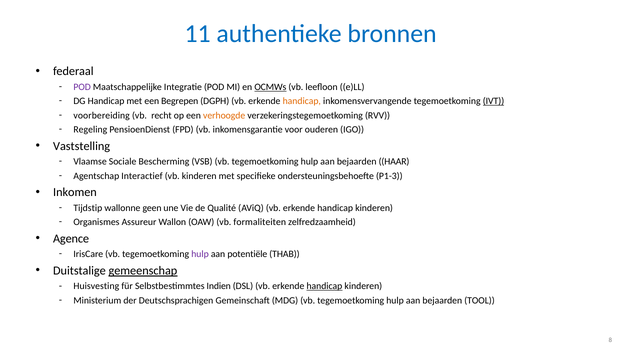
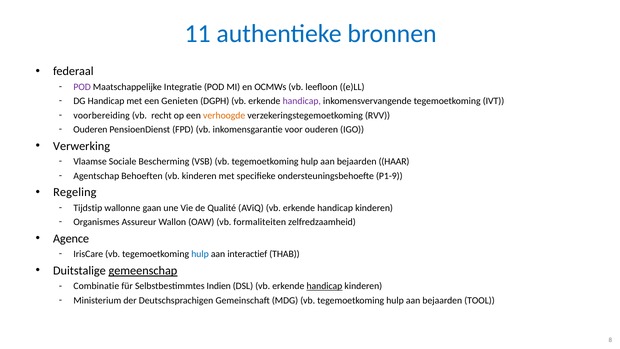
OCMWs underline: present -> none
Begrepen: Begrepen -> Genieten
handicap at (302, 101) colour: orange -> purple
IVT underline: present -> none
Regeling at (90, 130): Regeling -> Ouderen
Vaststelling: Vaststelling -> Verwerking
Interactief: Interactief -> Behoeften
P1-3: P1-3 -> P1-9
Inkomen: Inkomen -> Regeling
geen: geen -> gaan
hulp at (200, 254) colour: purple -> blue
potentiële: potentiële -> interactief
Huisvesting: Huisvesting -> Combinatie
